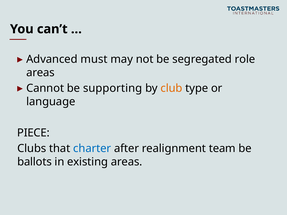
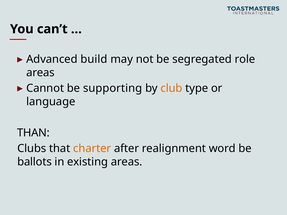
must: must -> build
PIECE: PIECE -> THAN
charter colour: blue -> orange
team: team -> word
